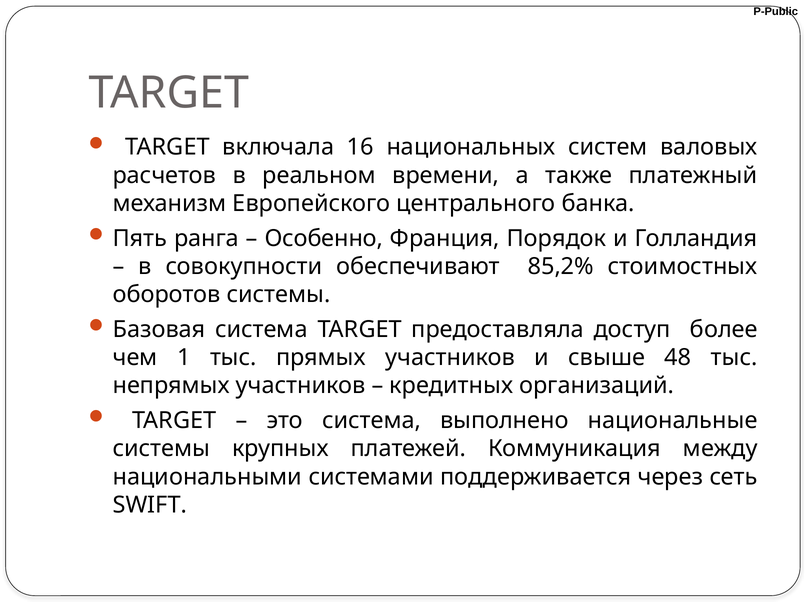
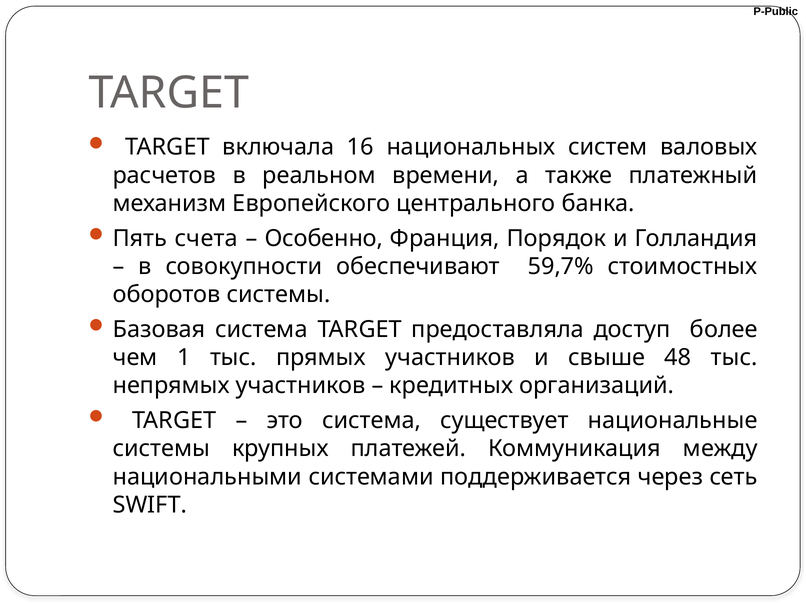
ранга: ранга -> счета
85,2%: 85,2% -> 59,7%
выполнено: выполнено -> существует
